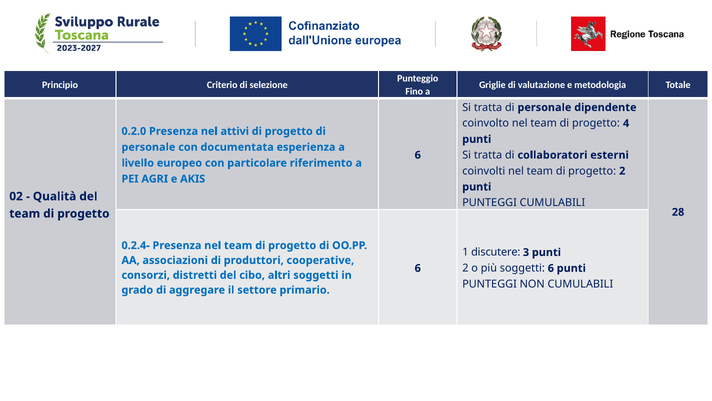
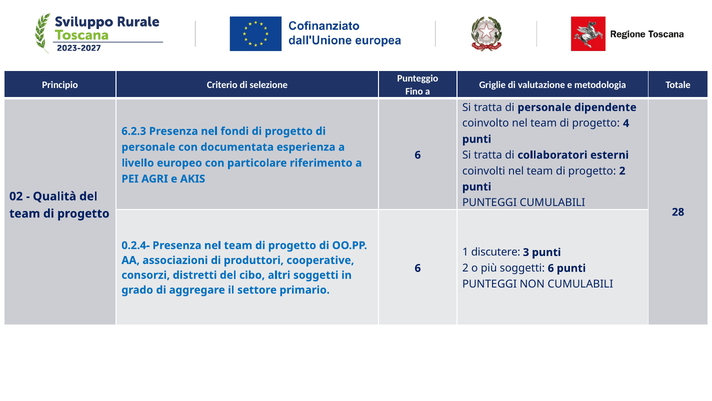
0.2.0: 0.2.0 -> 6.2.3
attivi: attivi -> fondi
